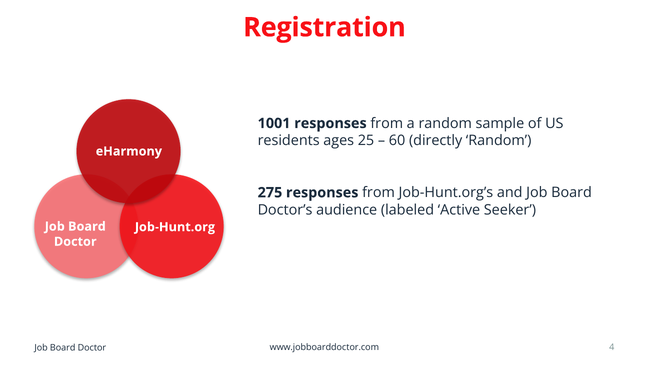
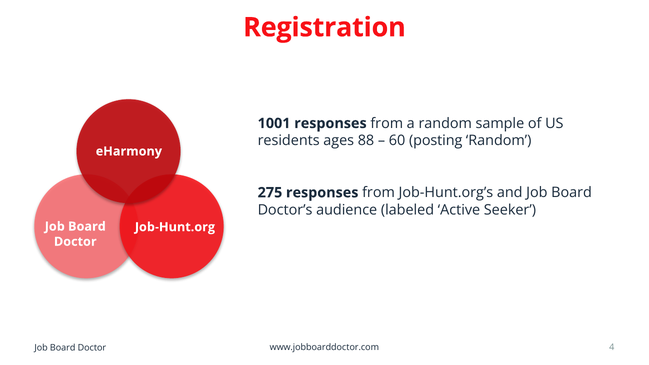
25: 25 -> 88
directly: directly -> posting
